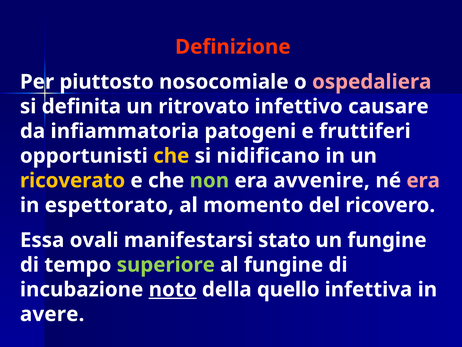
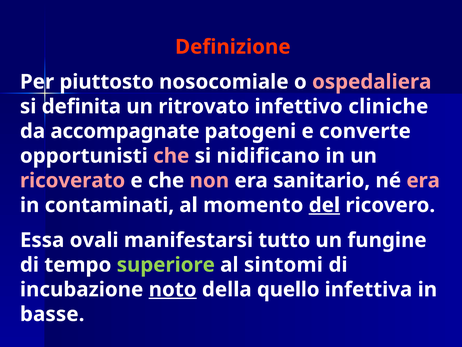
causare: causare -> cliniche
infiammatoria: infiammatoria -> accompagnate
fruttiferi: fruttiferi -> converte
che at (171, 156) colour: yellow -> pink
ricoverato colour: yellow -> pink
non colour: light green -> pink
avvenire: avvenire -> sanitario
espettorato: espettorato -> contaminati
del underline: none -> present
stato: stato -> tutto
al fungine: fungine -> sintomi
avere: avere -> basse
